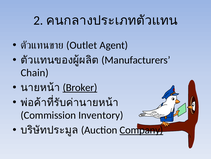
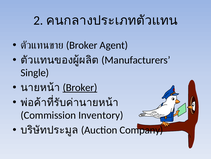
Outlet at (82, 45): Outlet -> Broker
Chain: Chain -> Single
Company underline: present -> none
